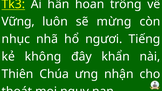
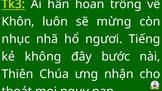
Vững: Vững -> Khôn
khẩn: khẩn -> bước
